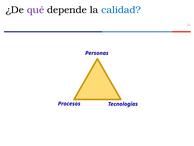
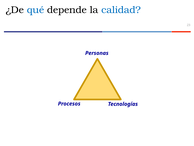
qué colour: purple -> blue
